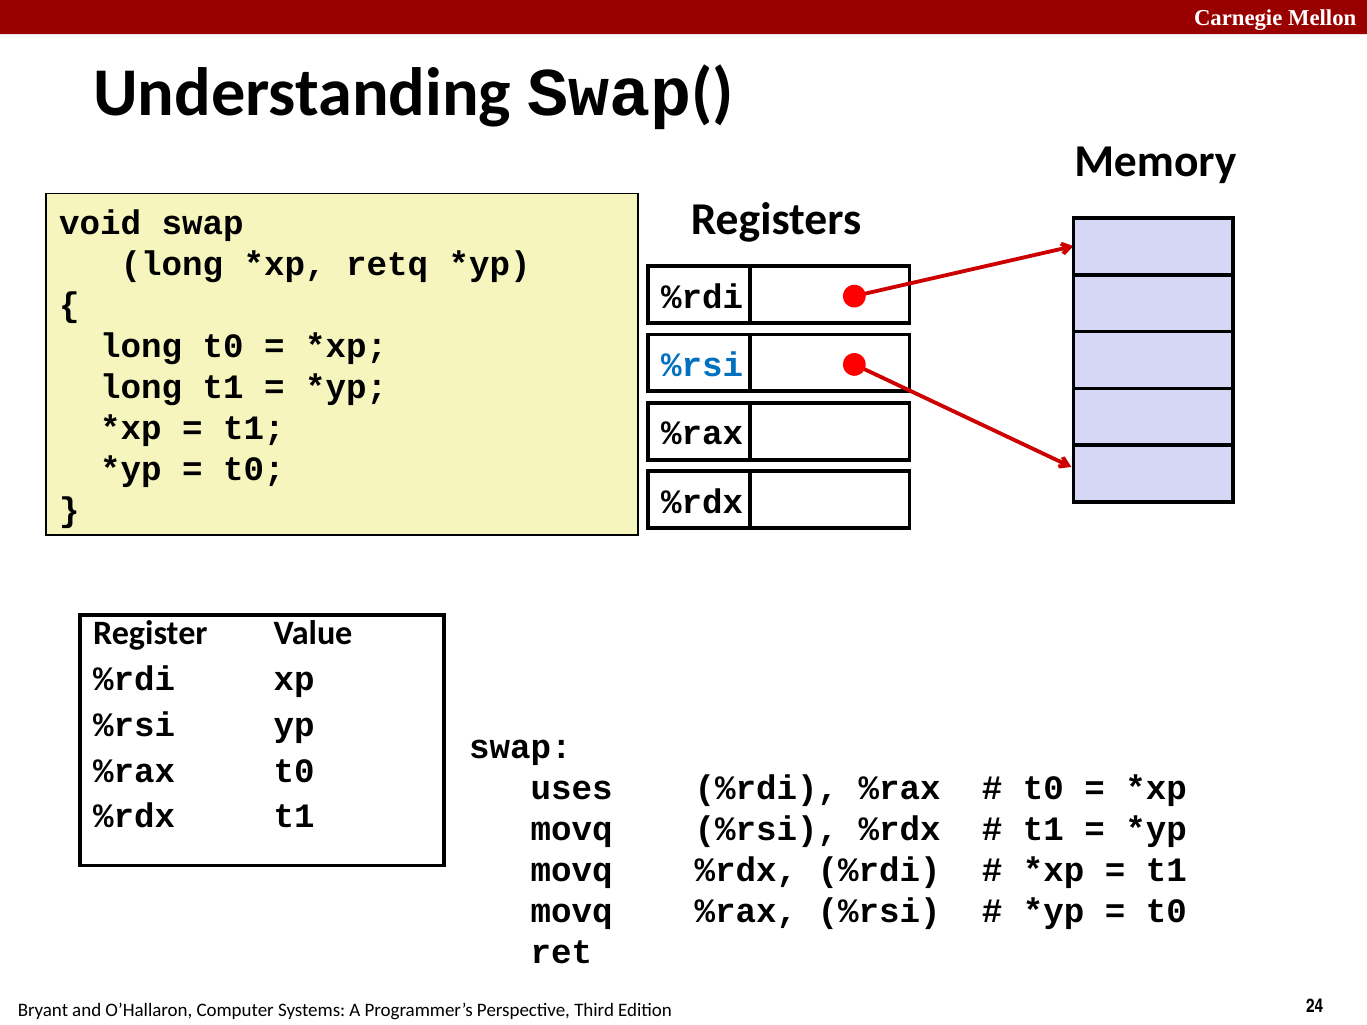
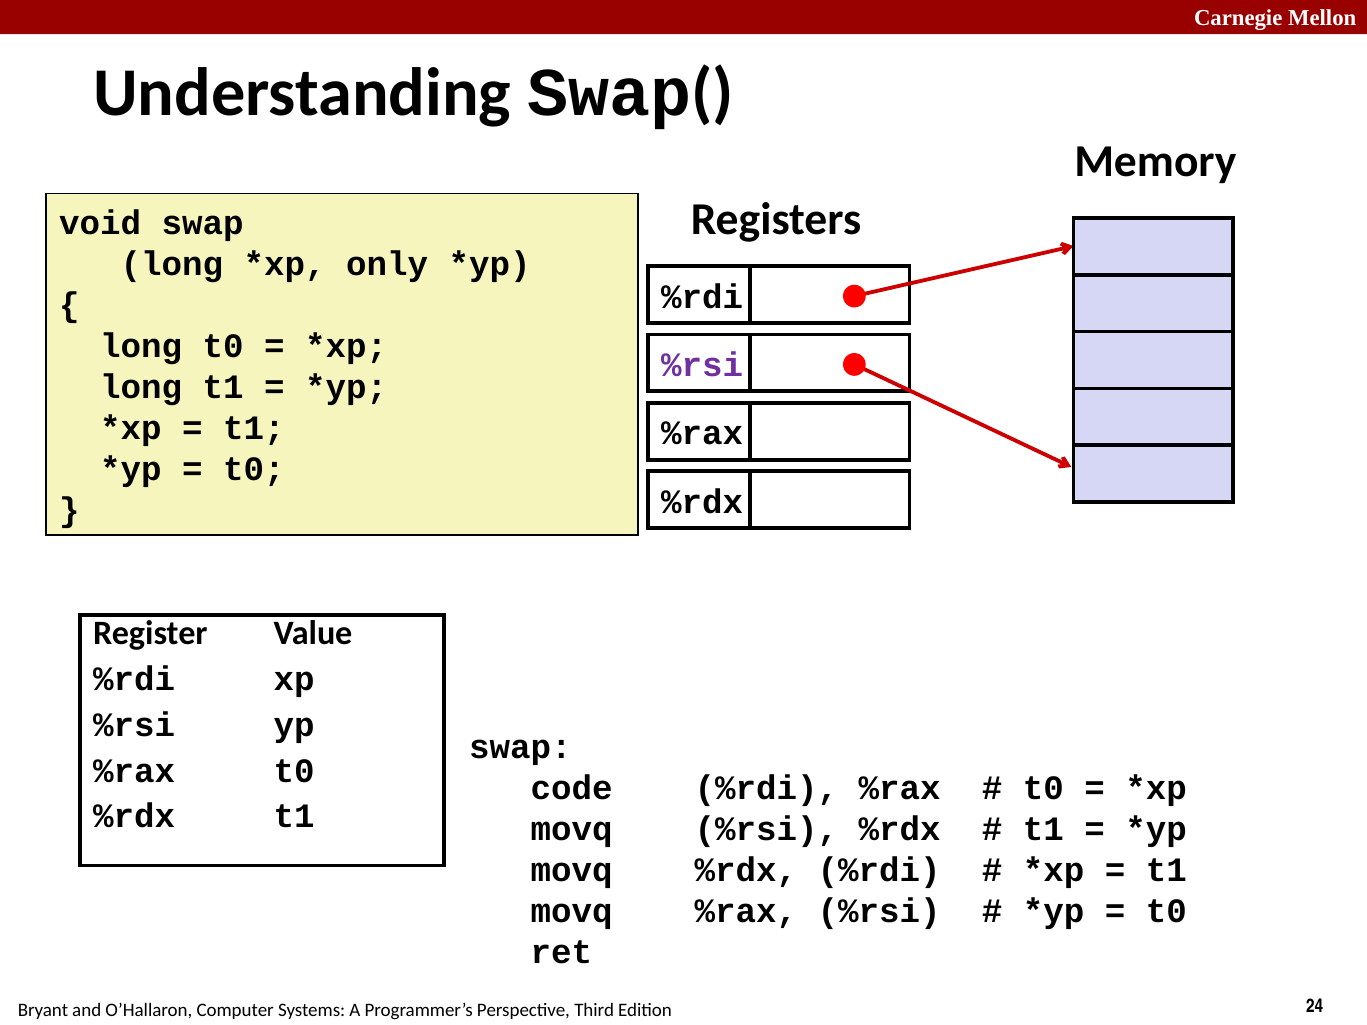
retq: retq -> only
%rsi at (702, 365) colour: blue -> purple
uses: uses -> code
